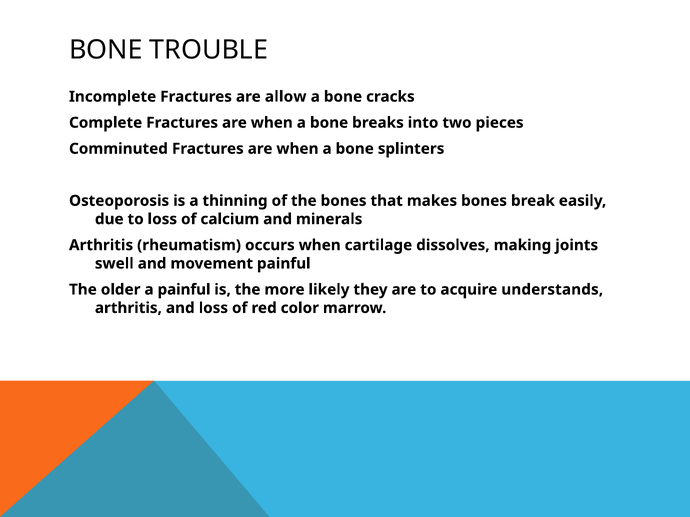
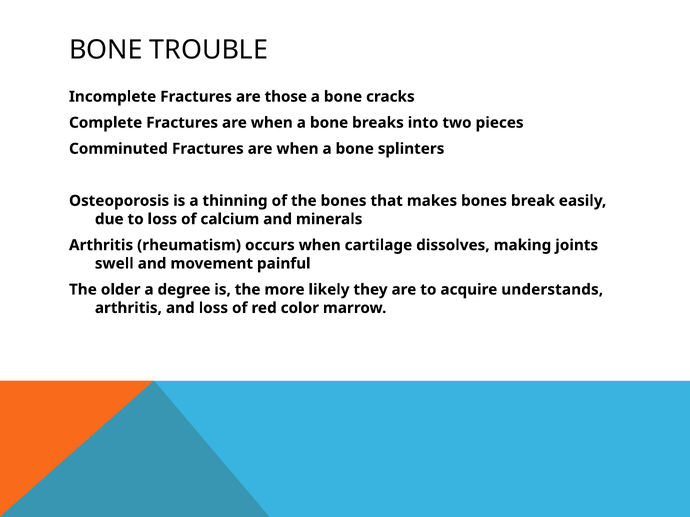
allow: allow -> those
a painful: painful -> degree
